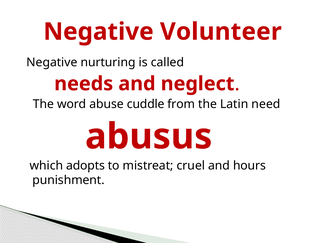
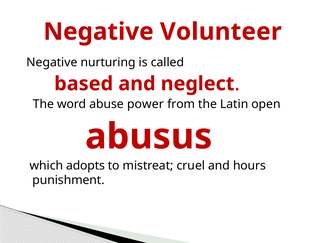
needs: needs -> based
cuddle: cuddle -> power
need: need -> open
